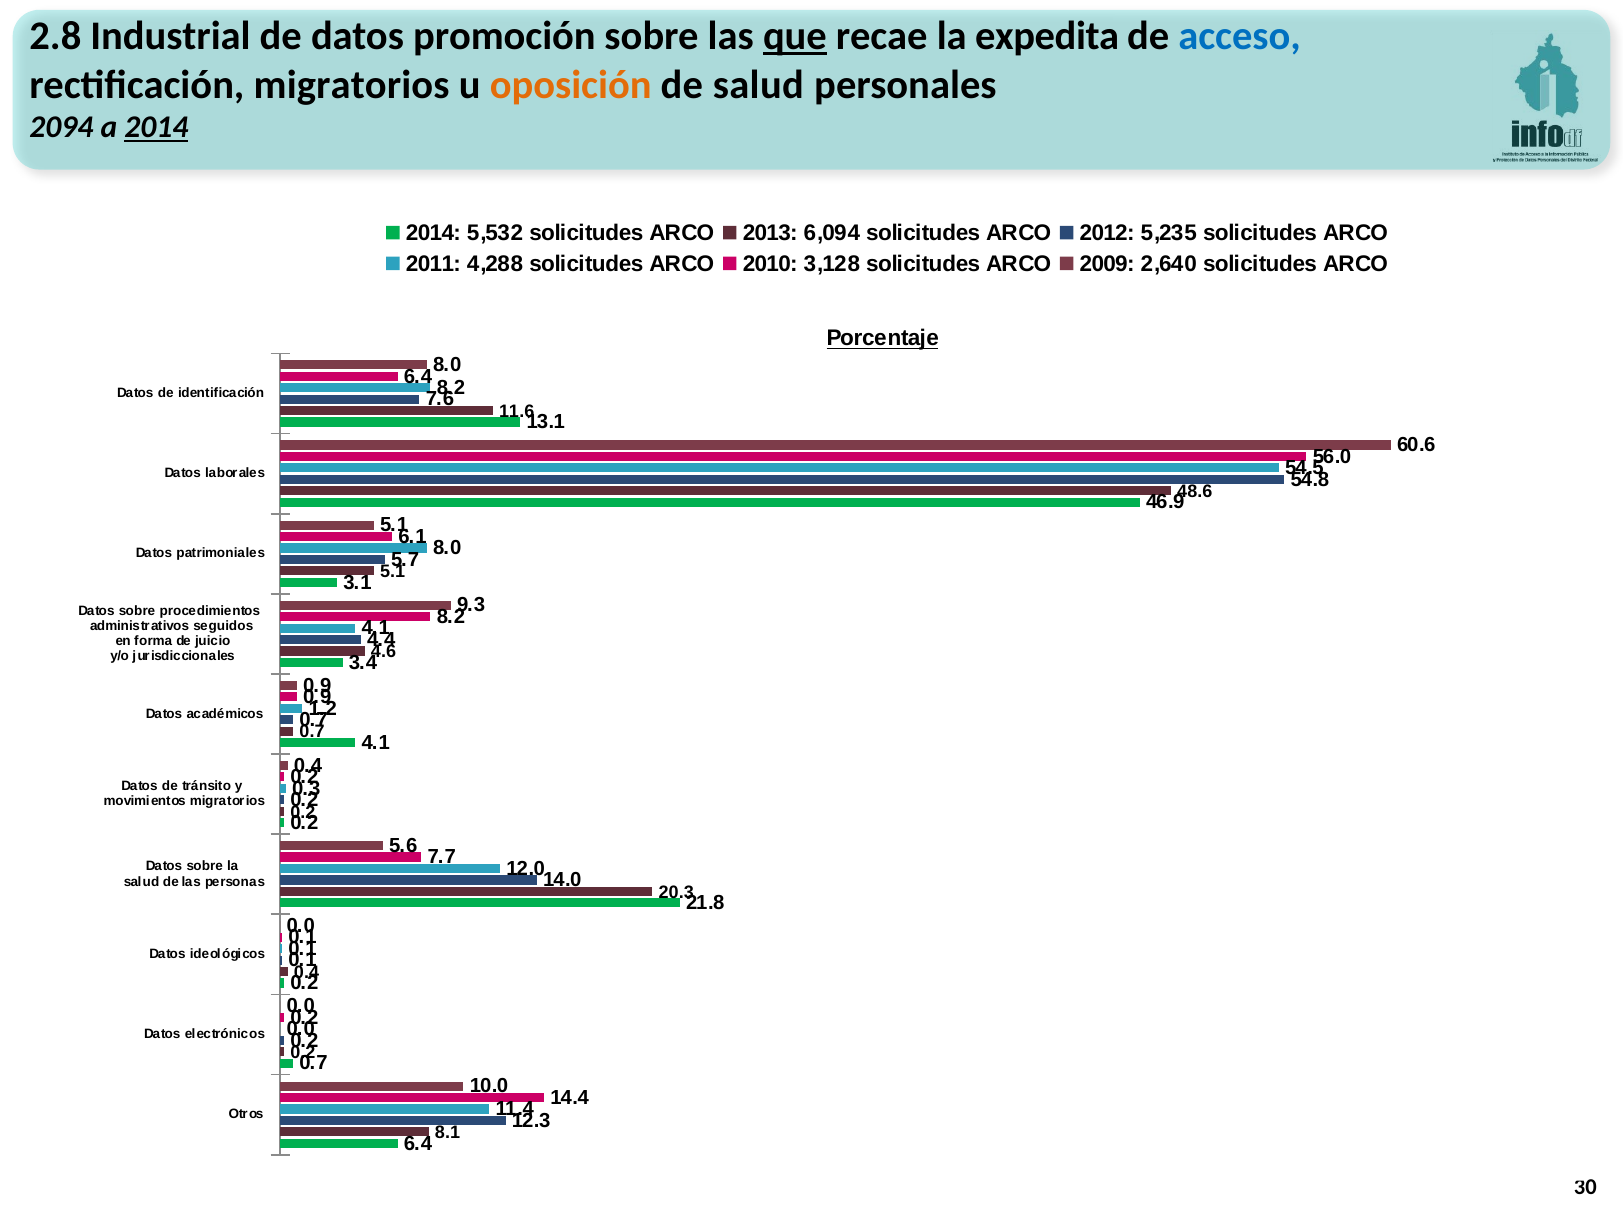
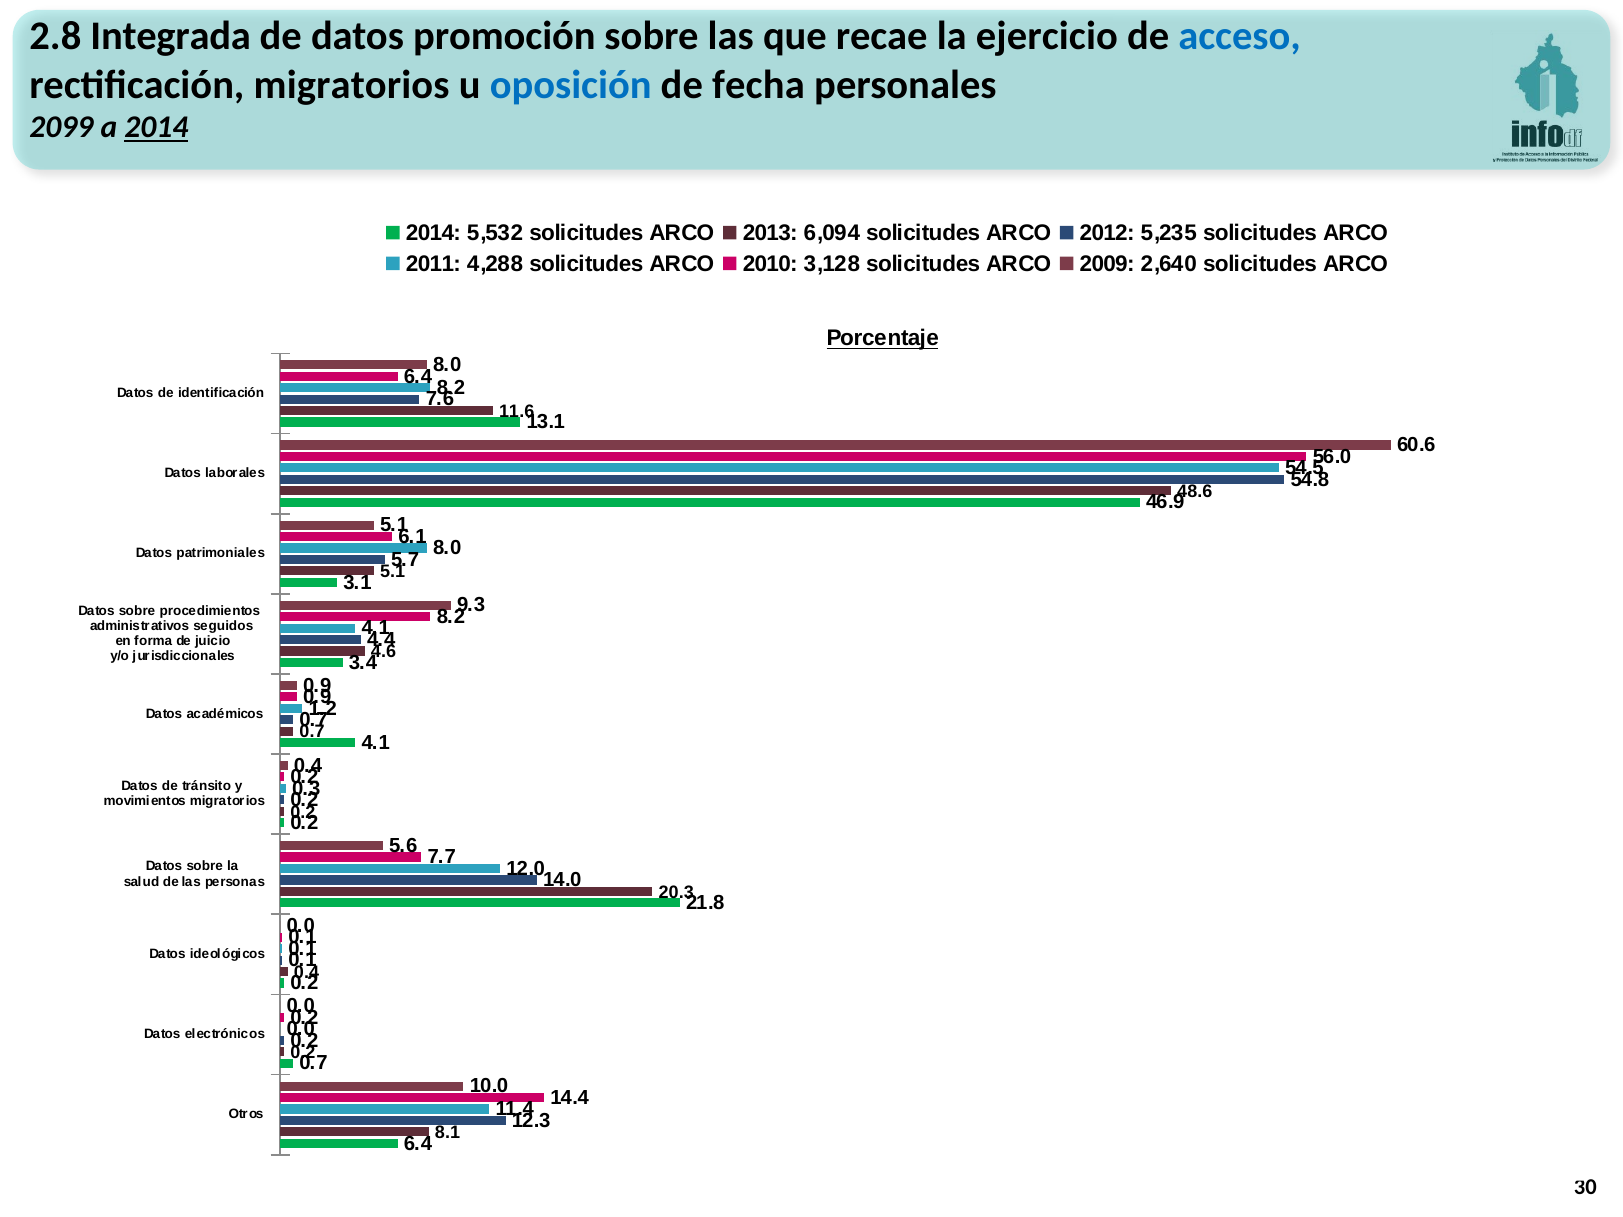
Industrial: Industrial -> Integrada
que underline: present -> none
expedita: expedita -> ejercicio
oposición colour: orange -> blue
de salud: salud -> fecha
2094: 2094 -> 2099
